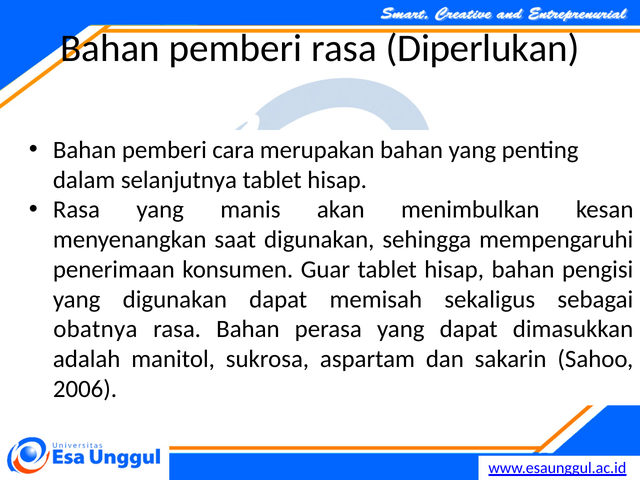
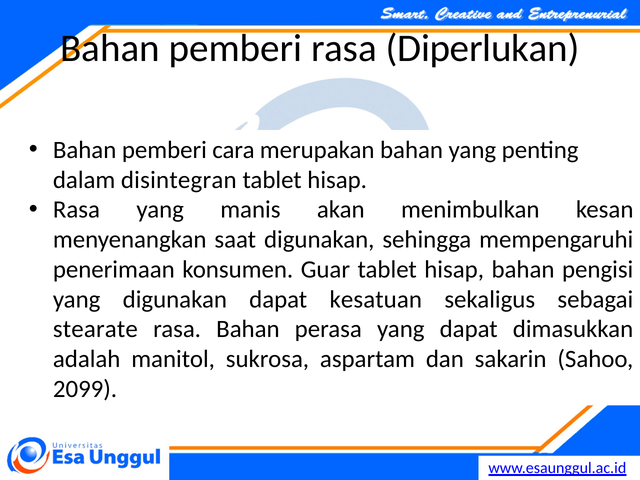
selanjutnya: selanjutnya -> disintegran
memisah: memisah -> kesatuan
obatnya: obatnya -> stearate
2006: 2006 -> 2099
